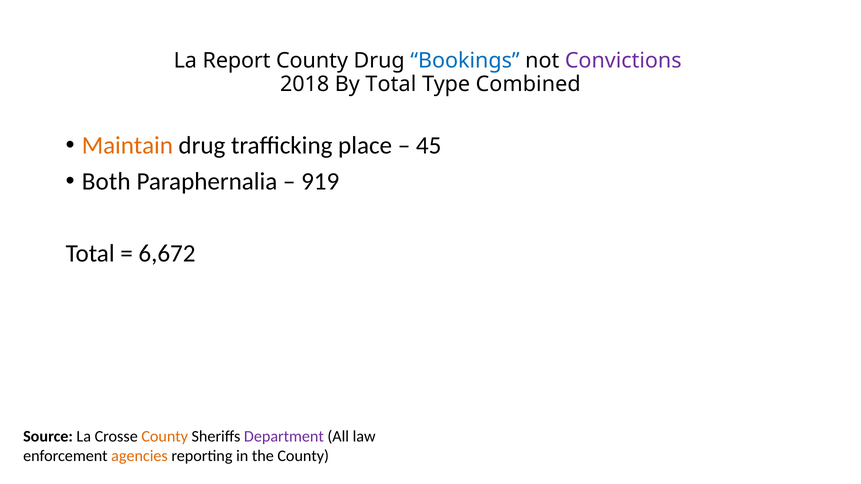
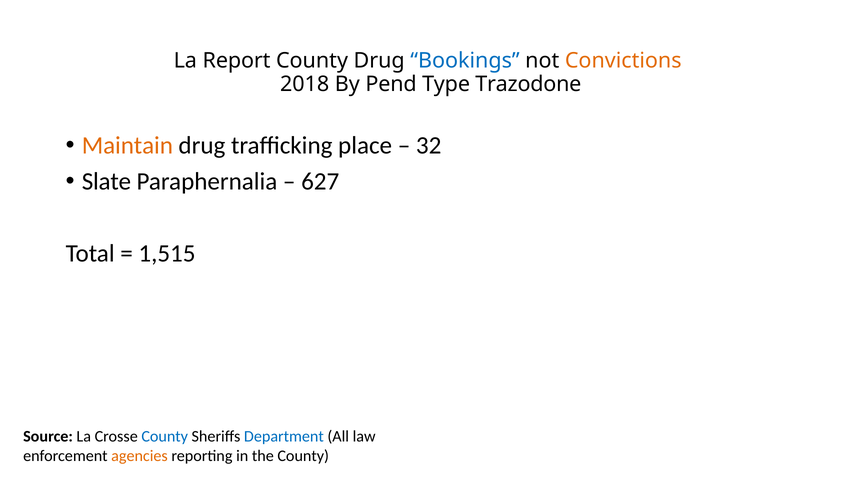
Convictions colour: purple -> orange
By Total: Total -> Pend
Combined: Combined -> Trazodone
45: 45 -> 32
Both: Both -> Slate
919: 919 -> 627
6,672: 6,672 -> 1,515
County at (165, 437) colour: orange -> blue
Department colour: purple -> blue
